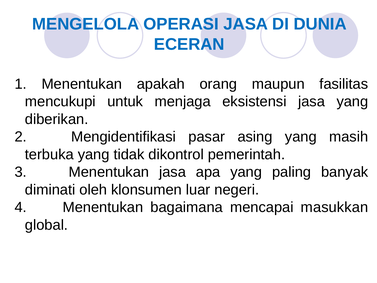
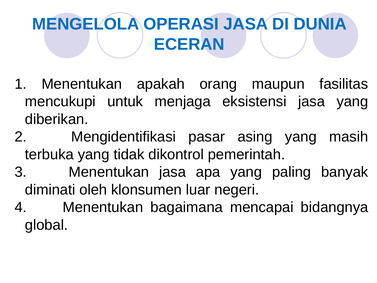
masukkan: masukkan -> bidangnya
